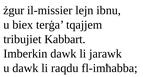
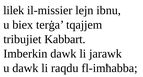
żgur: żgur -> lilek
